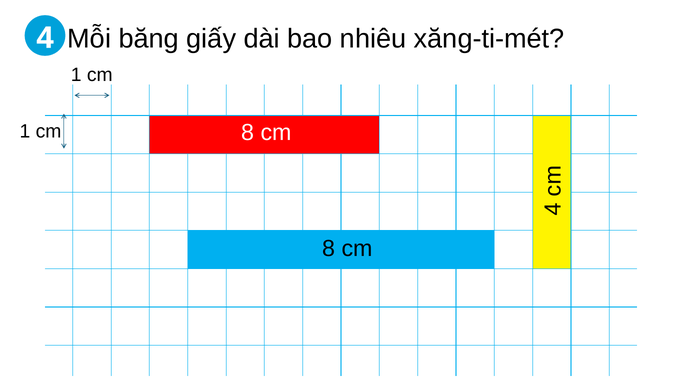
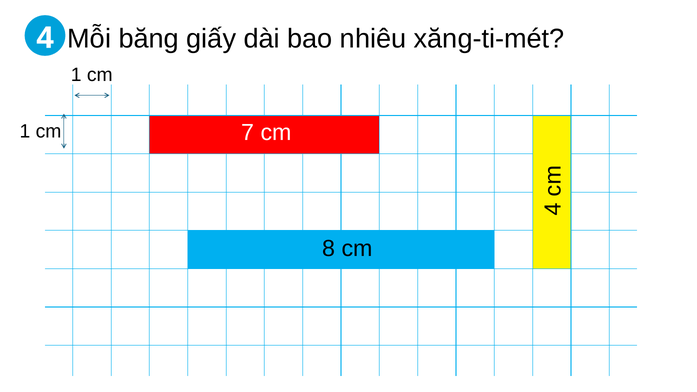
1 cm 8: 8 -> 7
